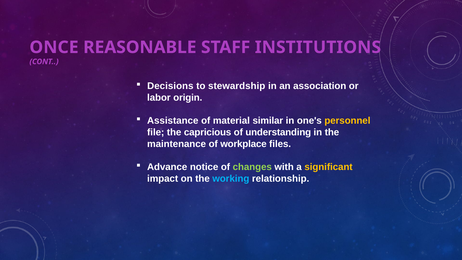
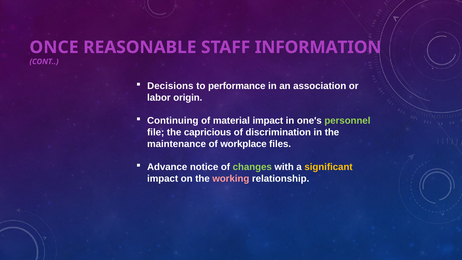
INSTITUTIONS: INSTITUTIONS -> INFORMATION
stewardship: stewardship -> performance
Assistance: Assistance -> Continuing
material similar: similar -> impact
personnel colour: yellow -> light green
understanding: understanding -> discrimination
working colour: light blue -> pink
